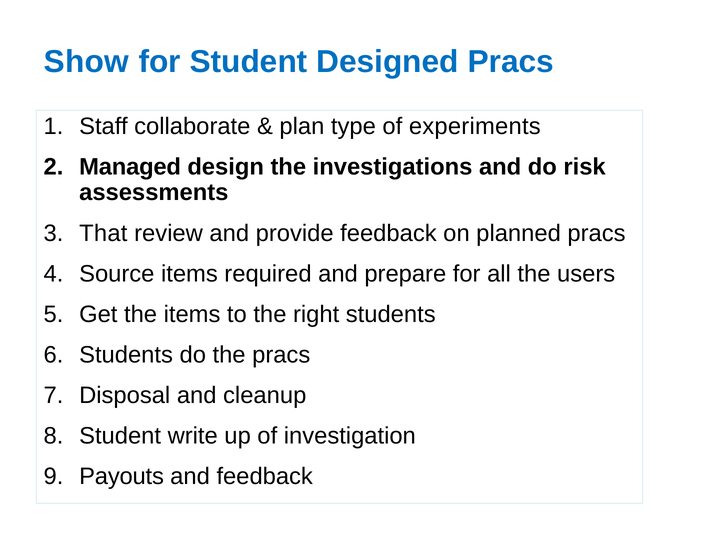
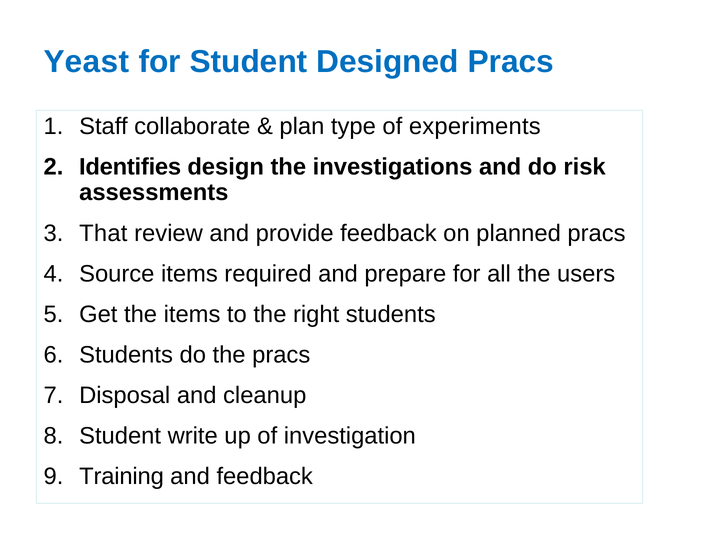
Show: Show -> Yeast
Managed: Managed -> Identifies
Payouts: Payouts -> Training
